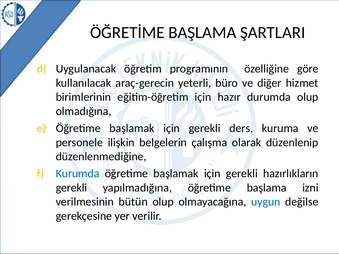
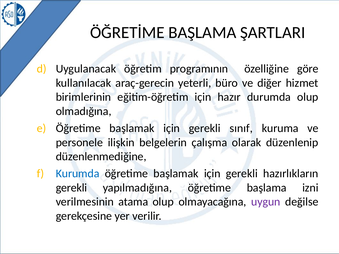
ders: ders -> sınıf
bütün: bütün -> atama
uygun colour: blue -> purple
